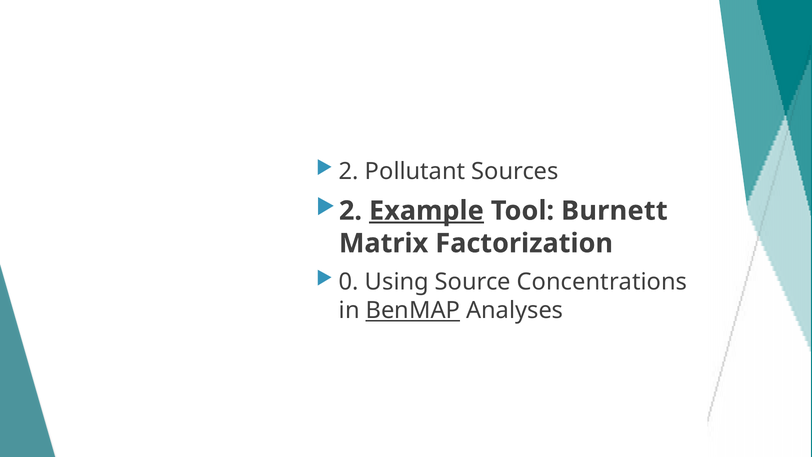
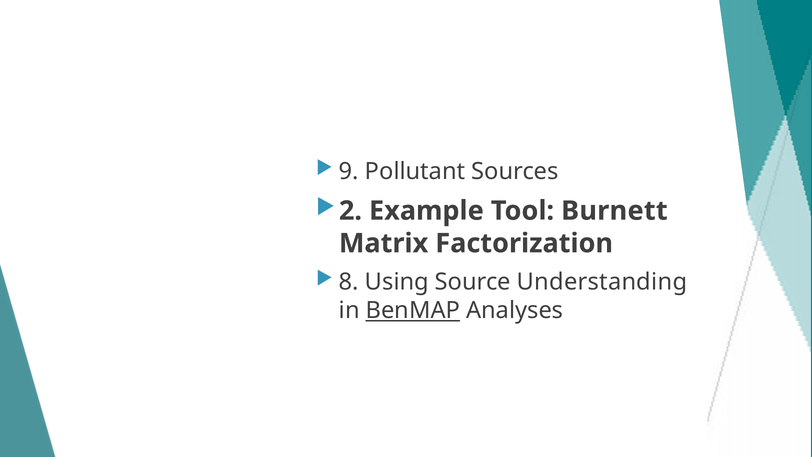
2 at (349, 172): 2 -> 9
Example underline: present -> none
0: 0 -> 8
Concentrations: Concentrations -> Understanding
